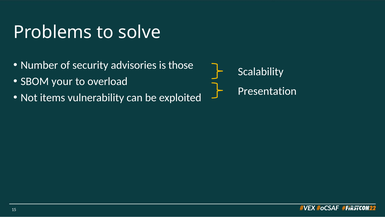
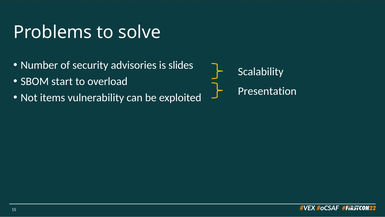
those: those -> slides
your: your -> start
